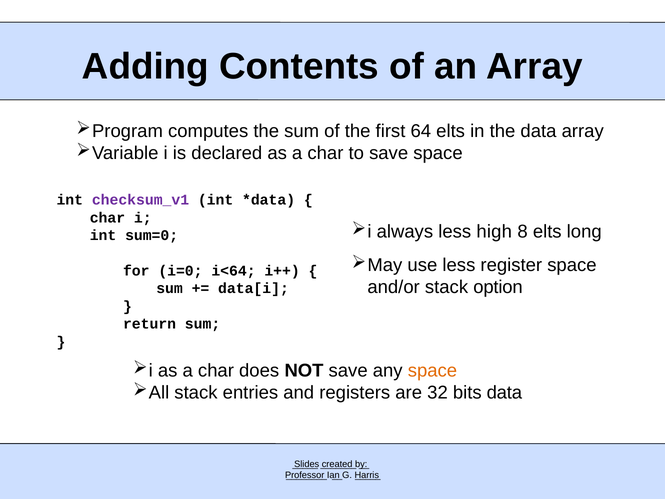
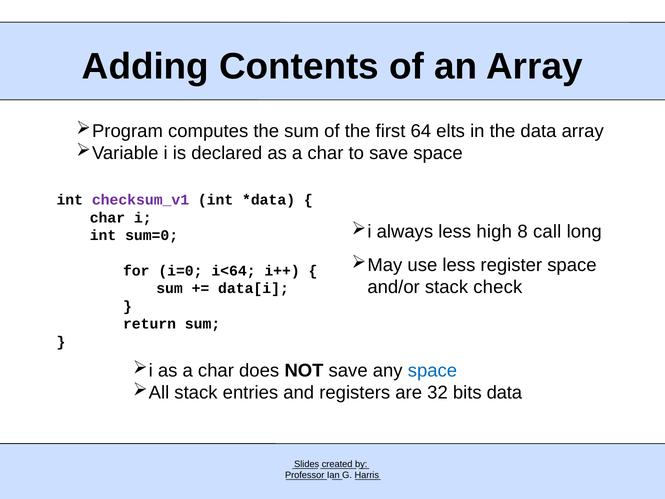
8 elts: elts -> call
option: option -> check
space at (432, 370) colour: orange -> blue
